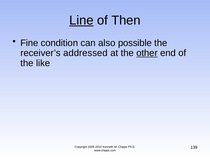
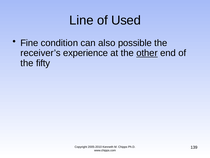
Line underline: present -> none
Then: Then -> Used
addressed: addressed -> experience
like: like -> fifty
